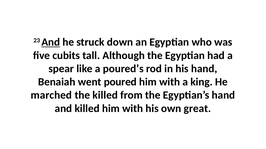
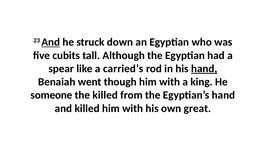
poured’s: poured’s -> carried’s
hand at (204, 69) underline: none -> present
poured: poured -> though
marched: marched -> someone
